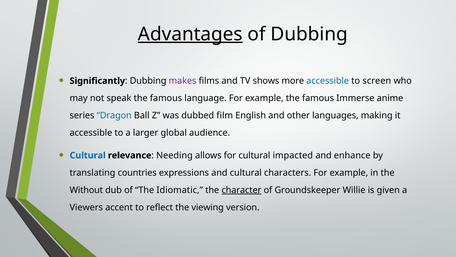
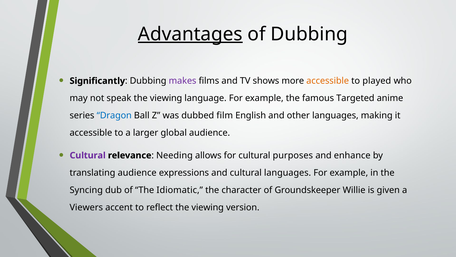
accessible at (328, 81) colour: blue -> orange
screen: screen -> played
speak the famous: famous -> viewing
Immerse: Immerse -> Targeted
Cultural at (88, 155) colour: blue -> purple
impacted: impacted -> purposes
translating countries: countries -> audience
cultural characters: characters -> languages
Without: Without -> Syncing
character underline: present -> none
